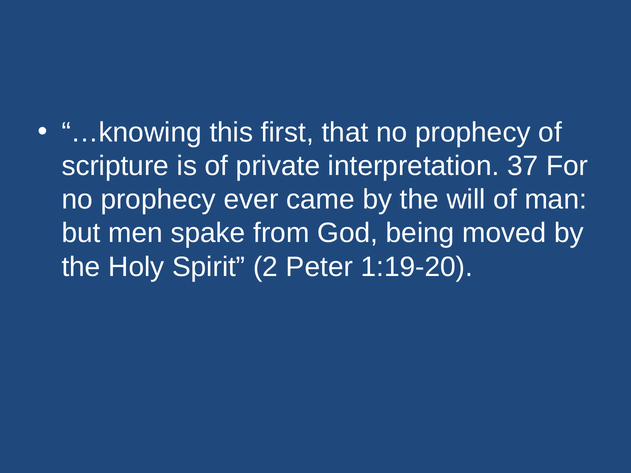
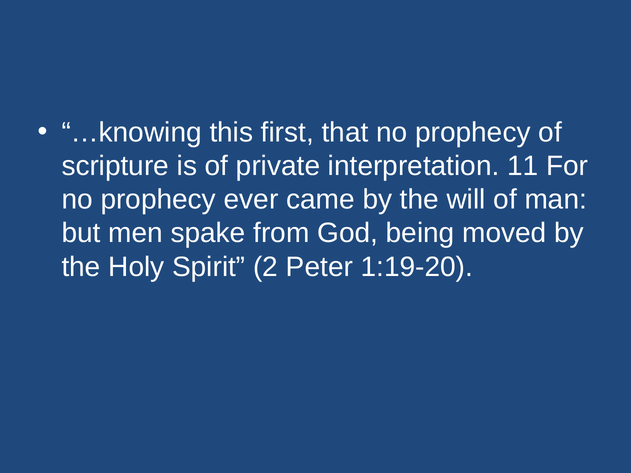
37: 37 -> 11
